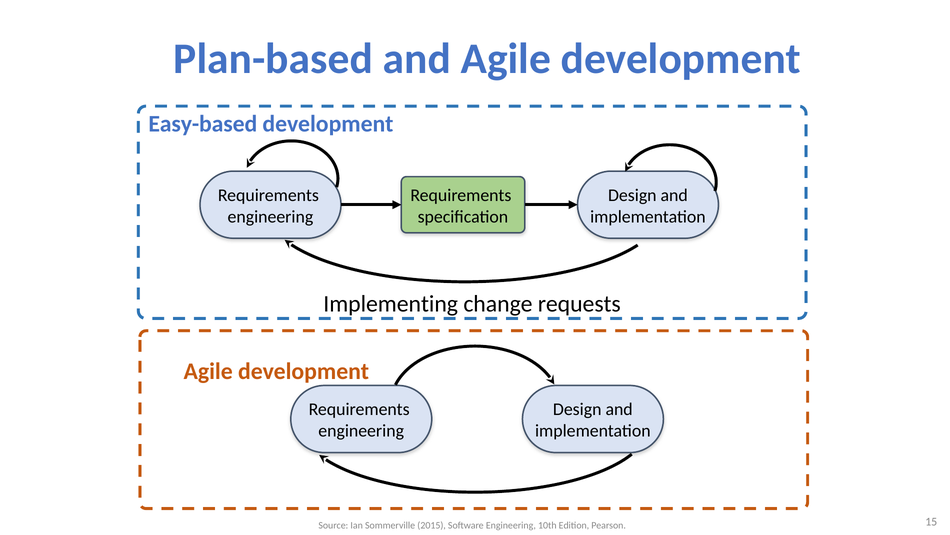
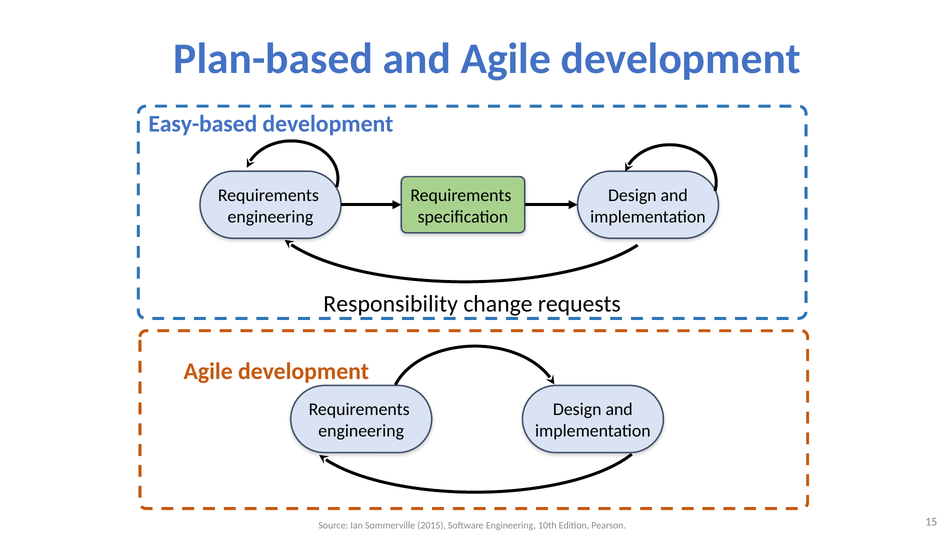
Implementing: Implementing -> Responsibility
